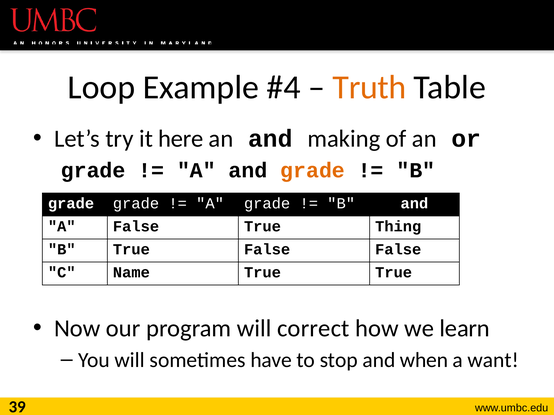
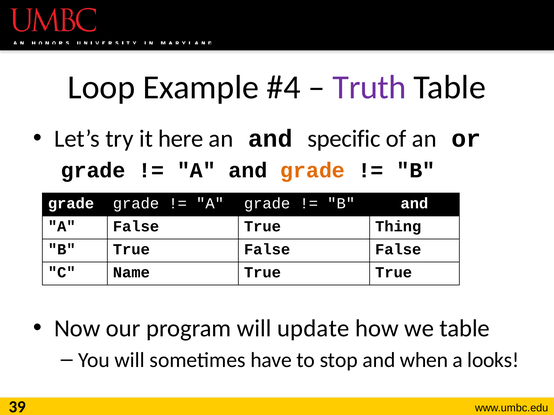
Truth colour: orange -> purple
making: making -> specific
correct: correct -> update
we learn: learn -> table
want: want -> looks
